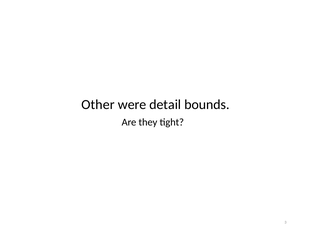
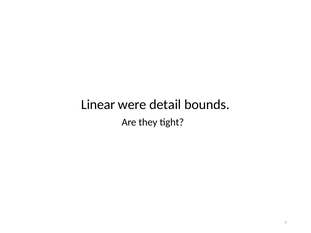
Other: Other -> Linear
